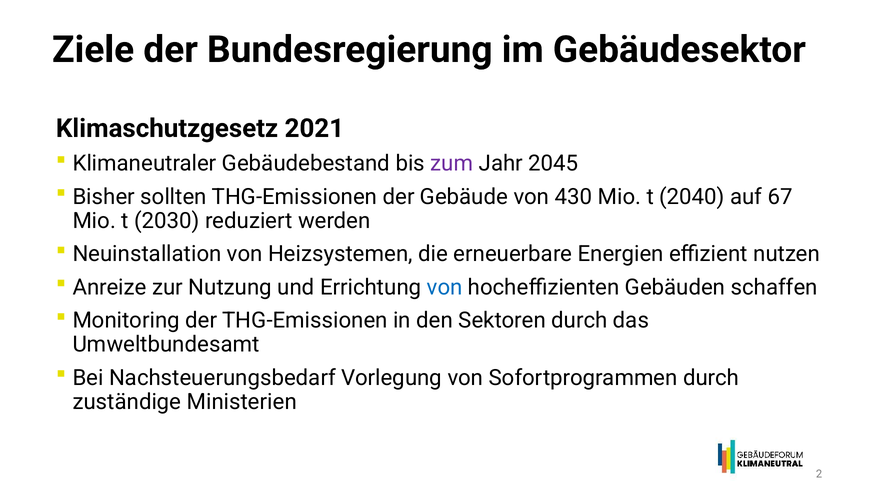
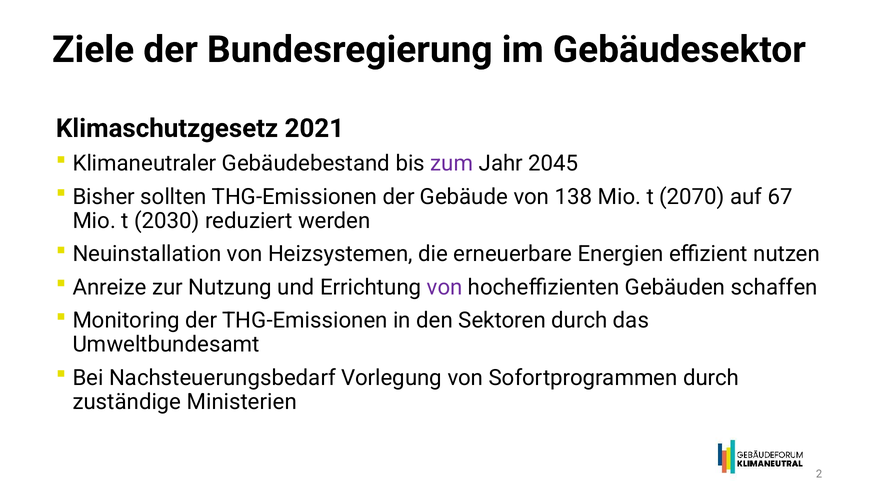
430: 430 -> 138
2040: 2040 -> 2070
von at (445, 288) colour: blue -> purple
